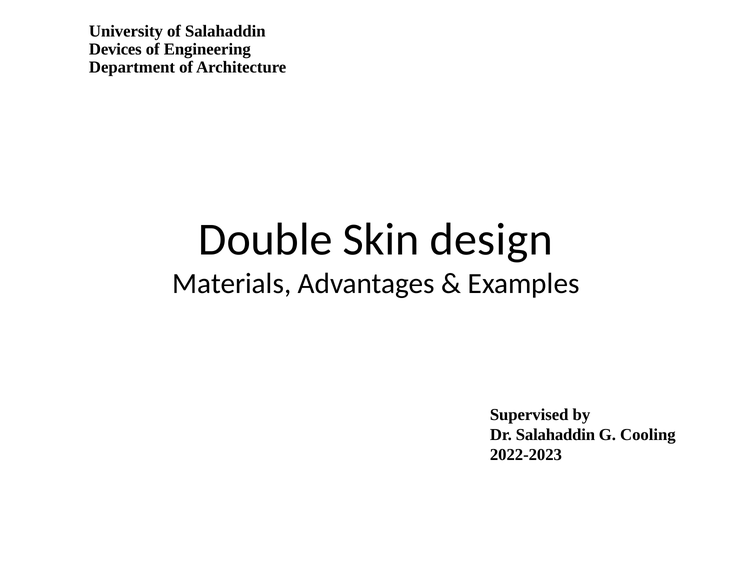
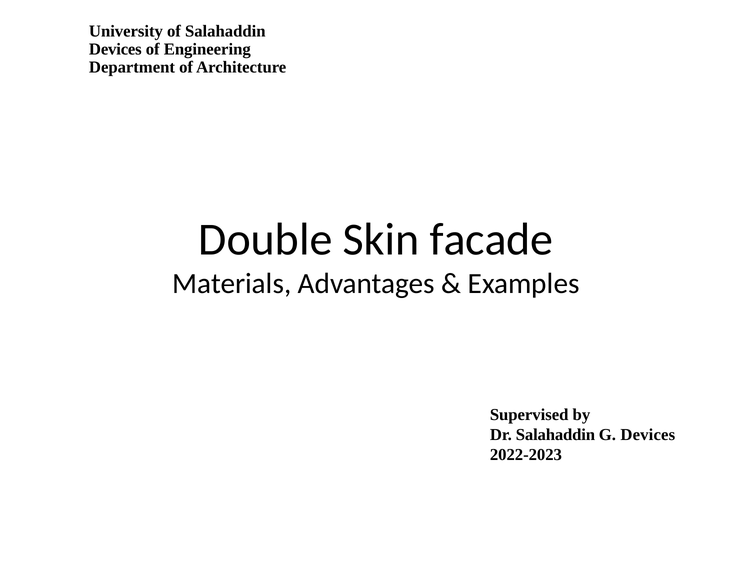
design: design -> facade
G Cooling: Cooling -> Devices
